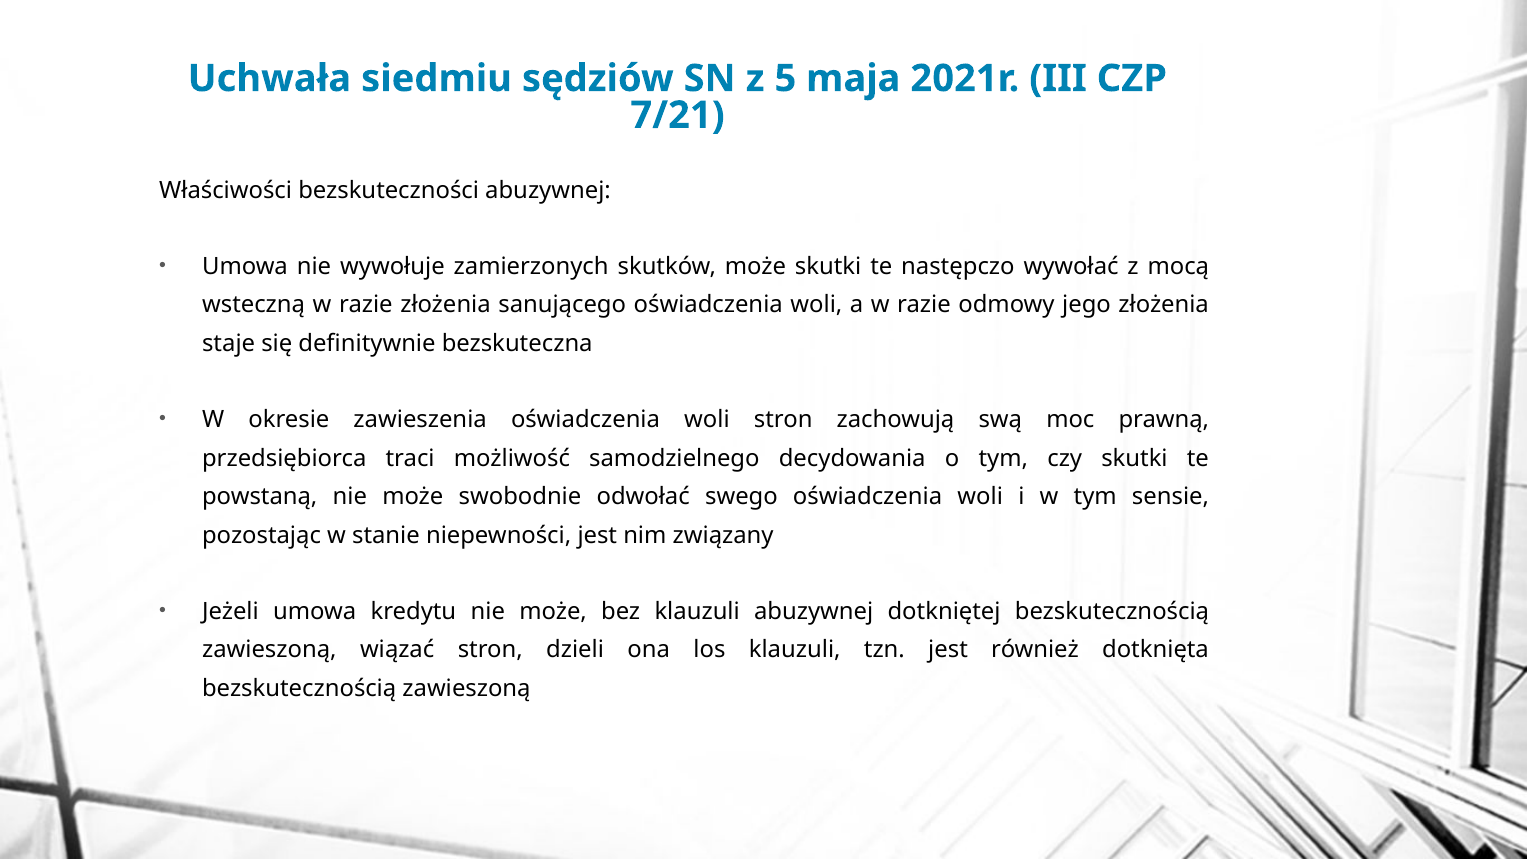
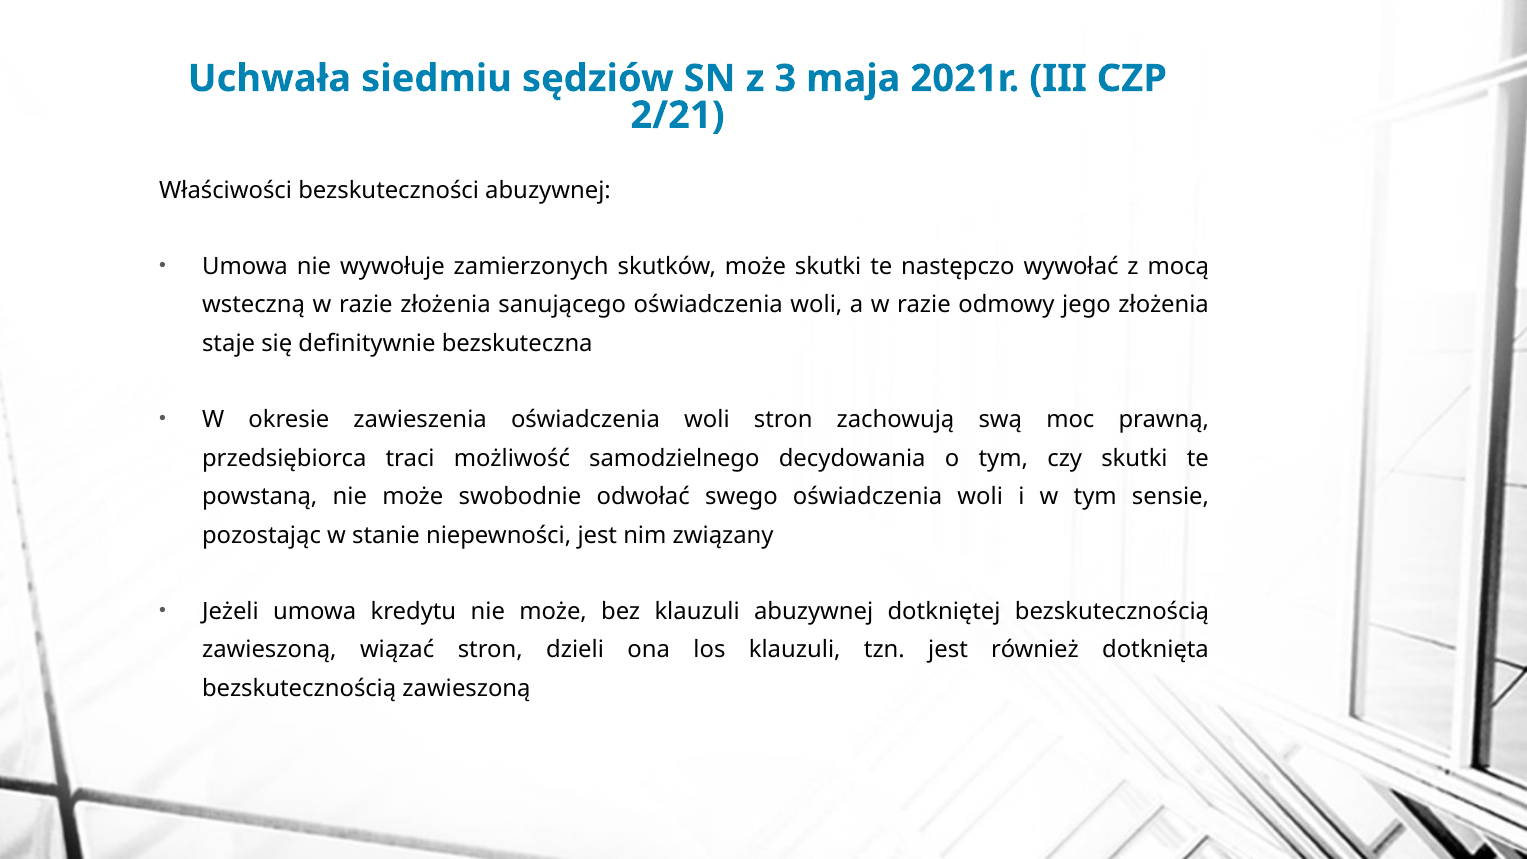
5: 5 -> 3
7/21: 7/21 -> 2/21
